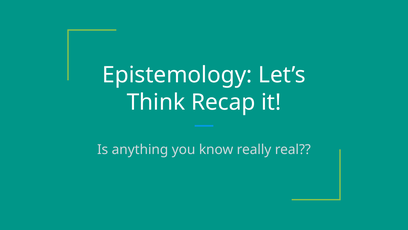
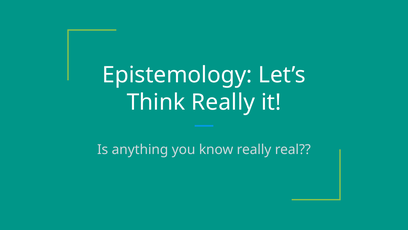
Think Recap: Recap -> Really
